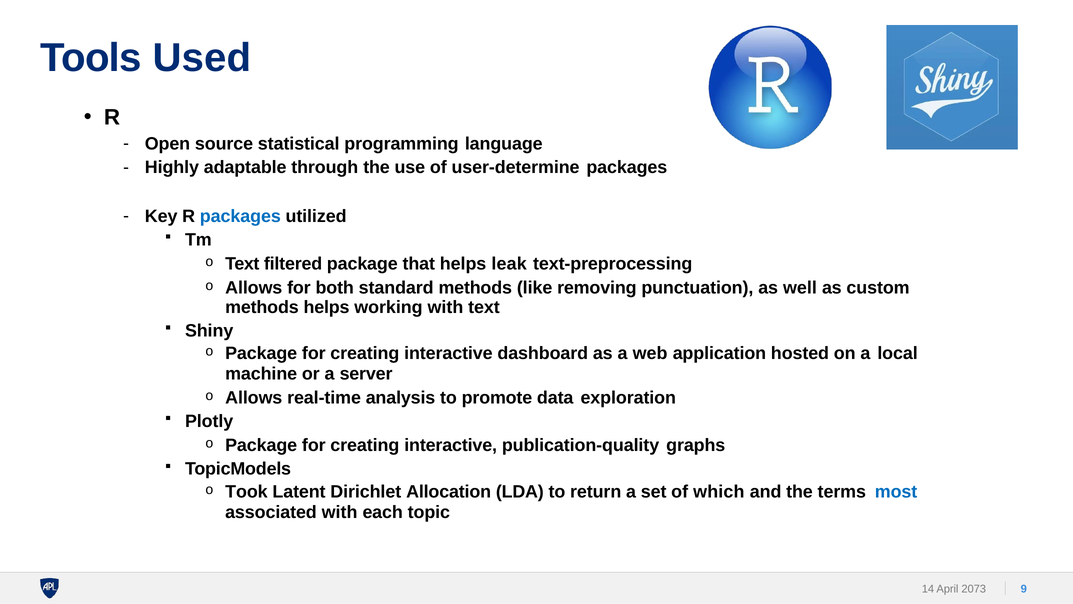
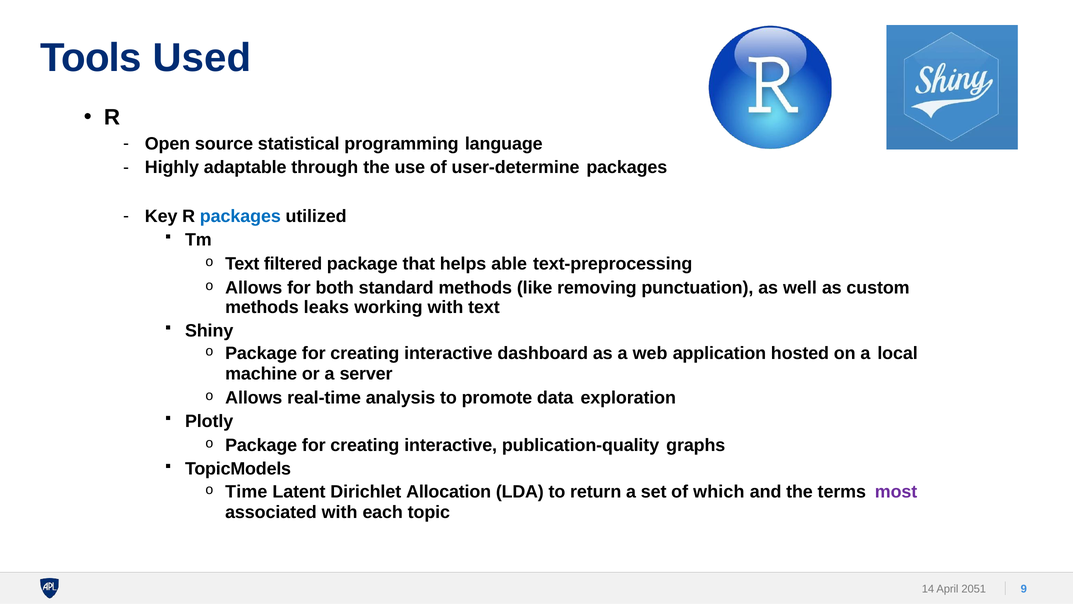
leak: leak -> able
methods helps: helps -> leaks
Took: Took -> Time
most colour: blue -> purple
2073: 2073 -> 2051
